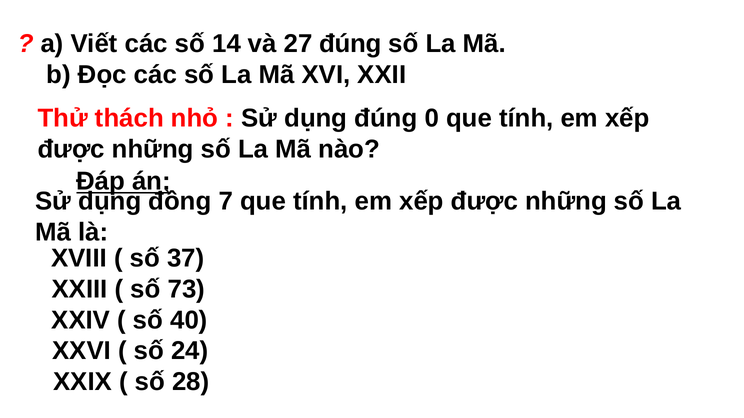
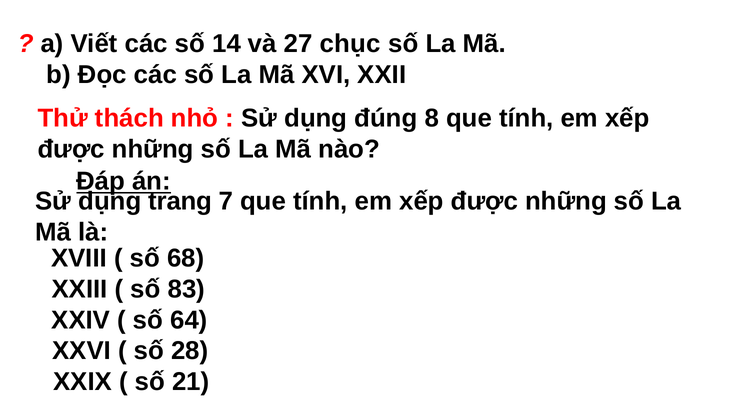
27 đúng: đúng -> chục
0: 0 -> 8
đồng: đồng -> trang
37: 37 -> 68
73: 73 -> 83
40: 40 -> 64
24: 24 -> 28
28: 28 -> 21
